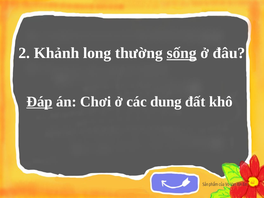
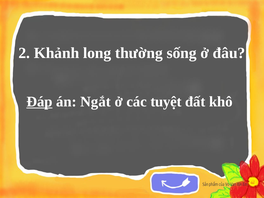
sống underline: present -> none
Chơi: Chơi -> Ngắt
dung: dung -> tuyệt
